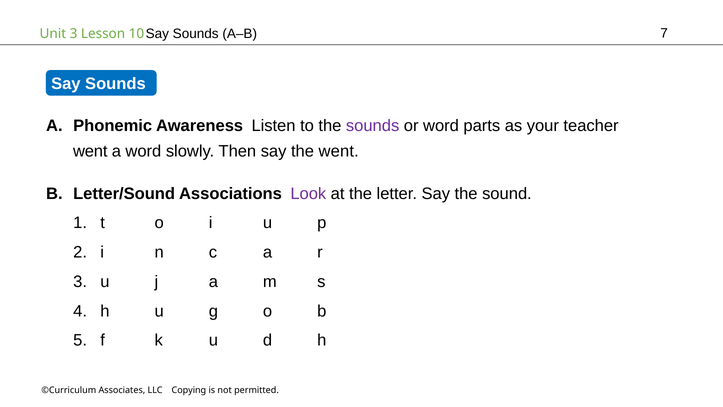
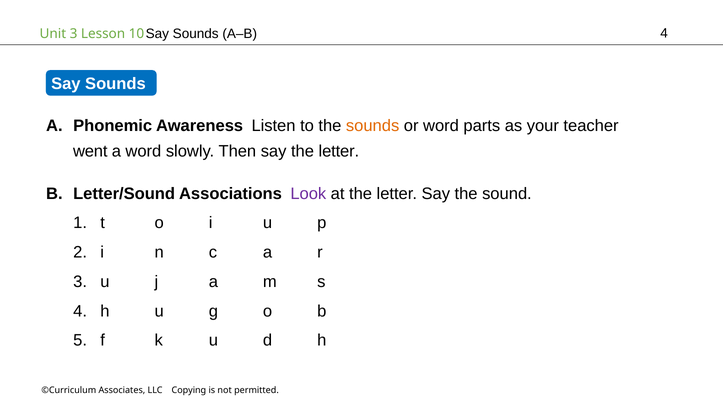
7 at (664, 33): 7 -> 4
sounds at (373, 126) colour: purple -> orange
say the went: went -> letter
